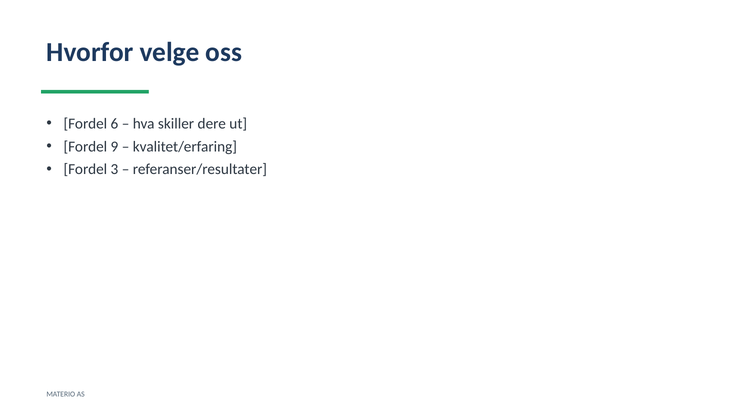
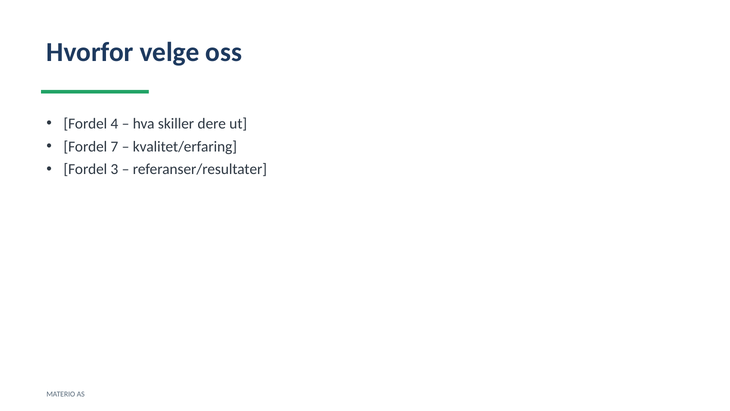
6: 6 -> 4
9: 9 -> 7
